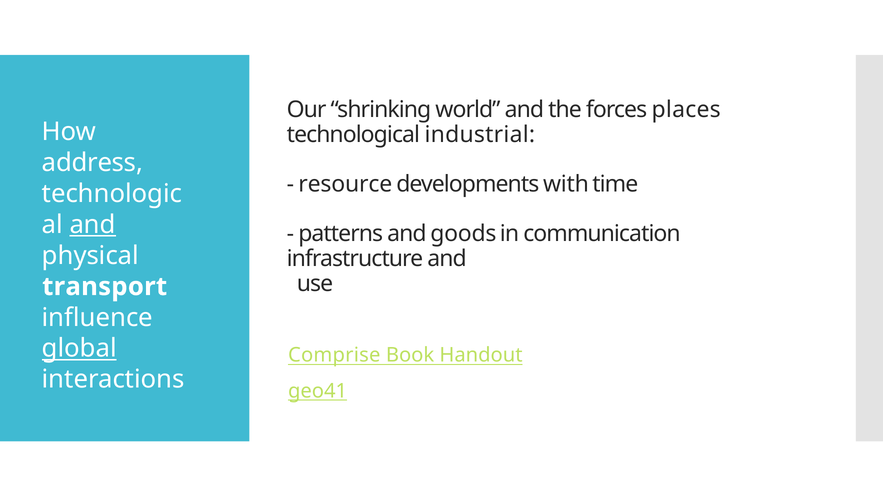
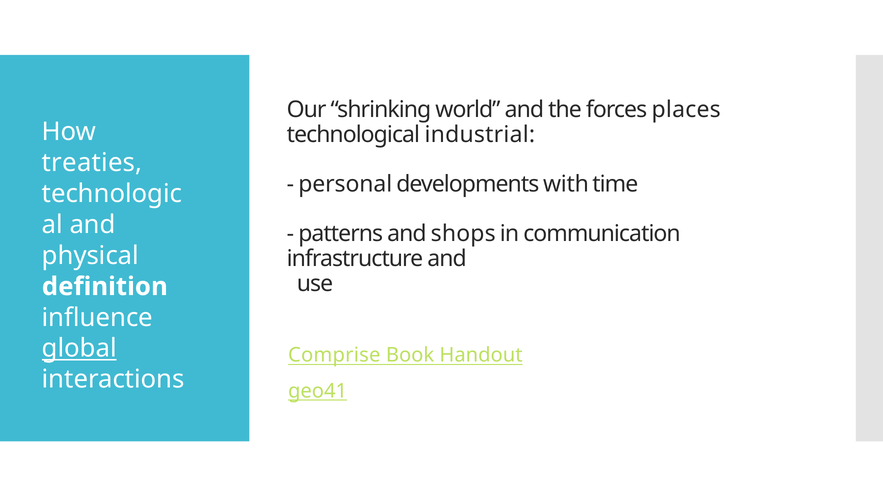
address: address -> treaties
resource: resource -> personal
and at (93, 225) underline: present -> none
goods: goods -> shops
transport: transport -> definition
